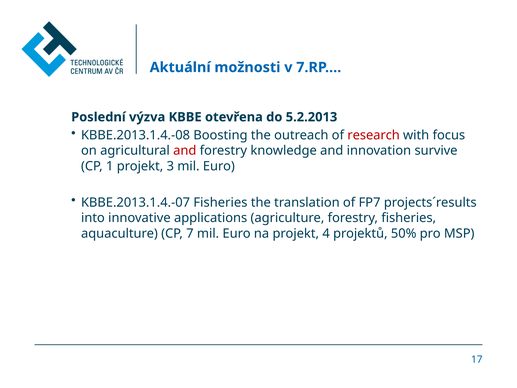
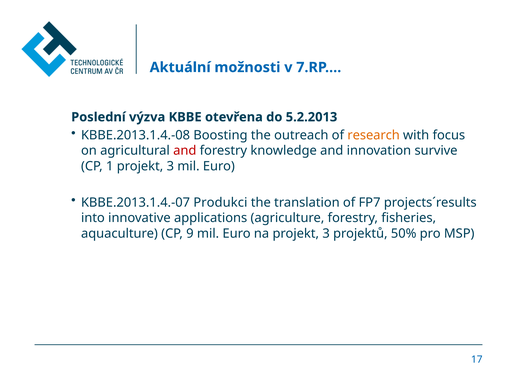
research colour: red -> orange
KBBE.2013.1.4.-07 Fisheries: Fisheries -> Produkci
7: 7 -> 9
na projekt 4: 4 -> 3
